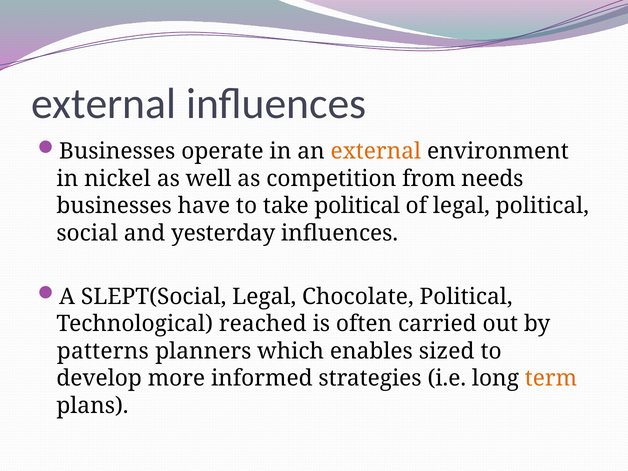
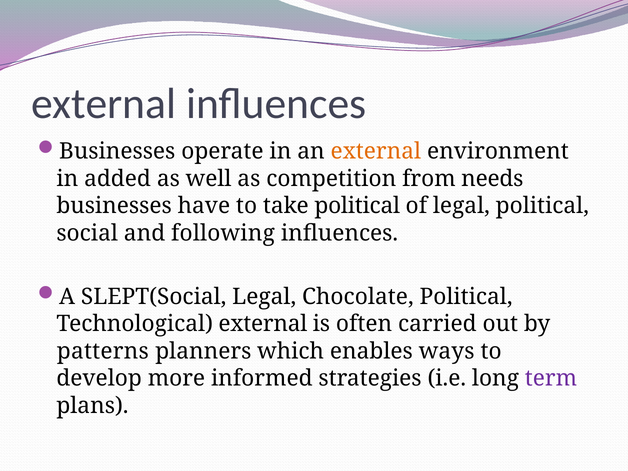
nickel: nickel -> added
yesterday: yesterday -> following
Technological reached: reached -> external
sized: sized -> ways
term colour: orange -> purple
